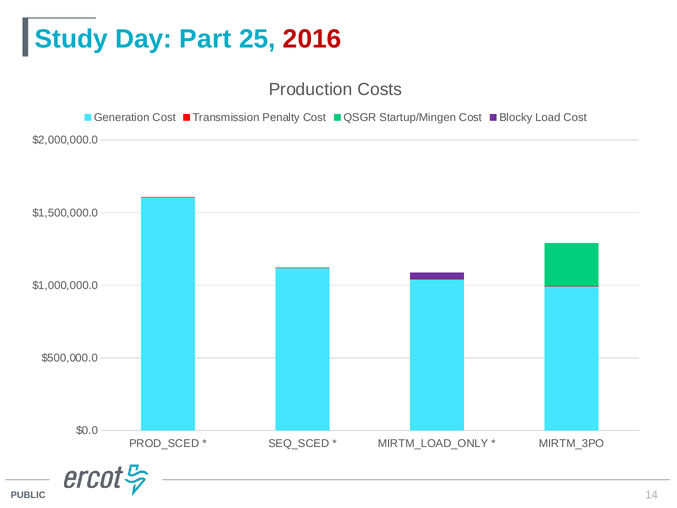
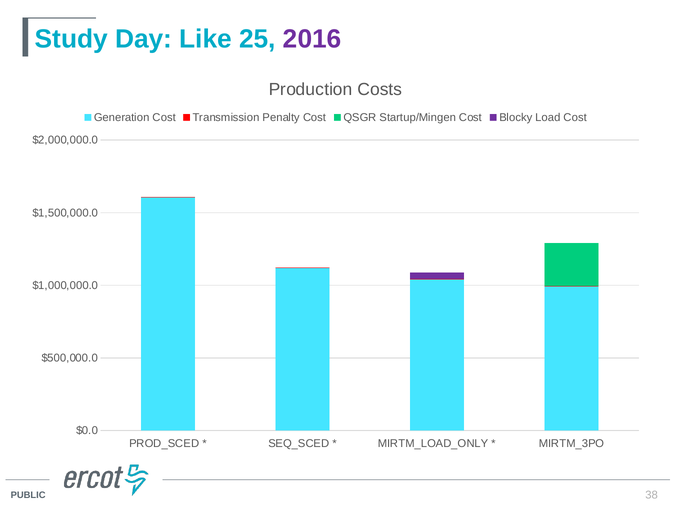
Part: Part -> Like
2016 colour: red -> purple
14: 14 -> 38
